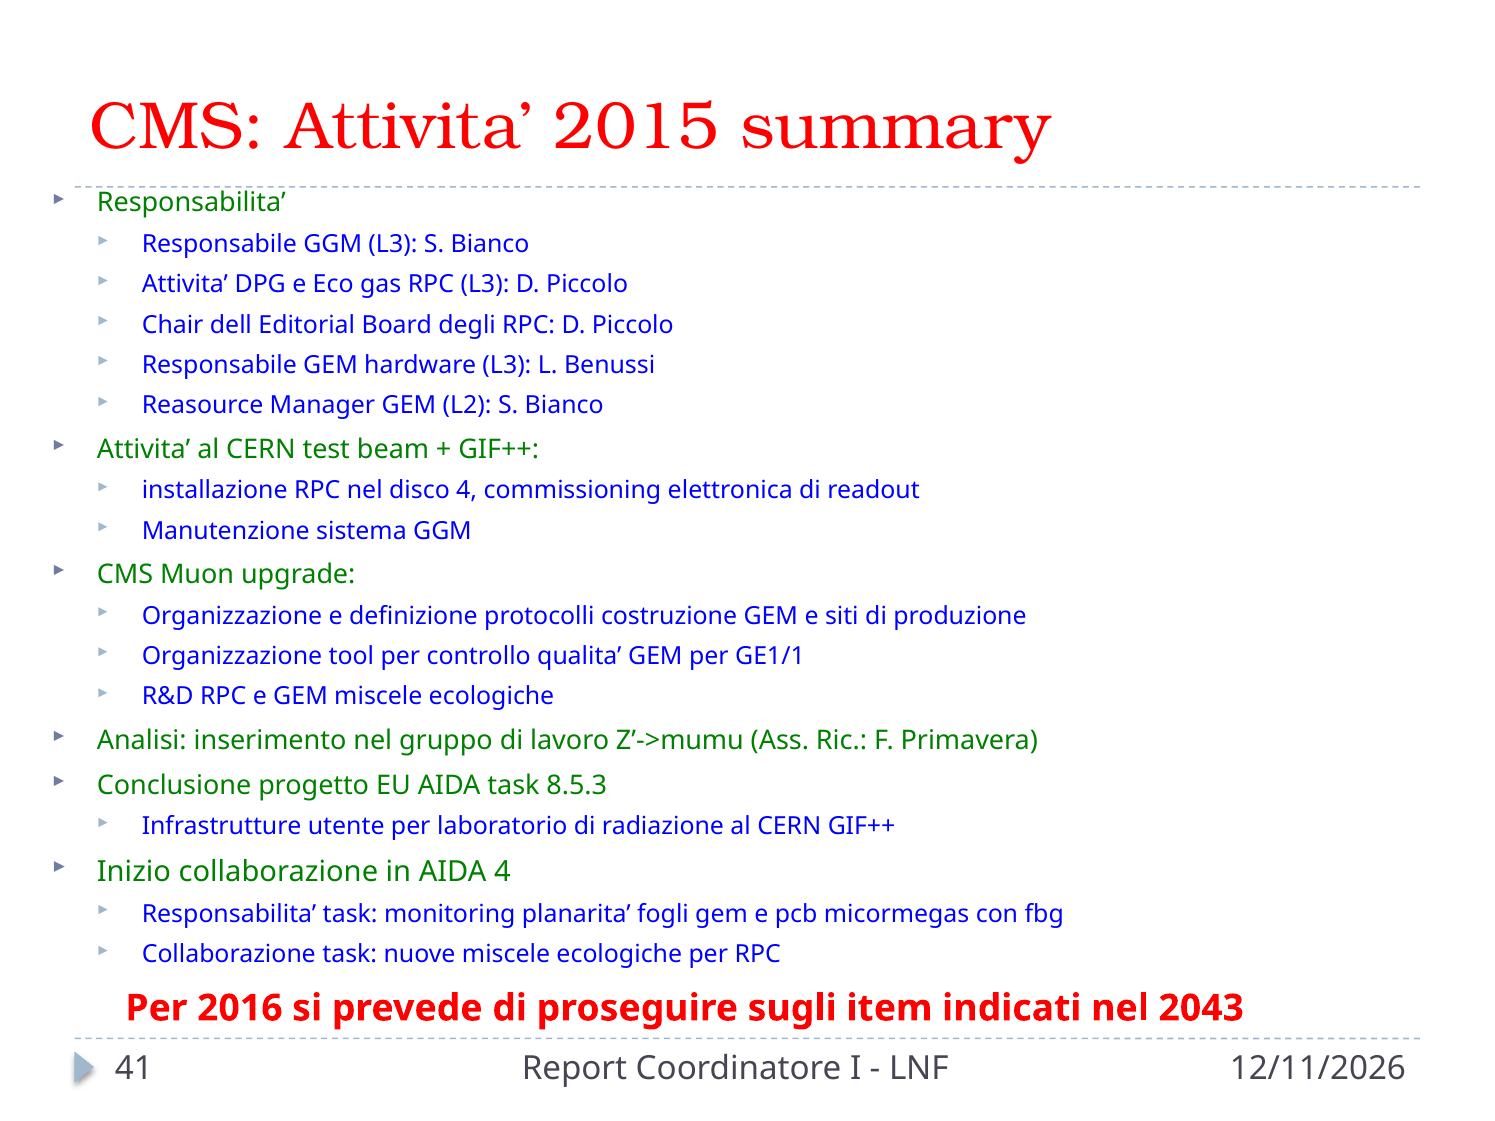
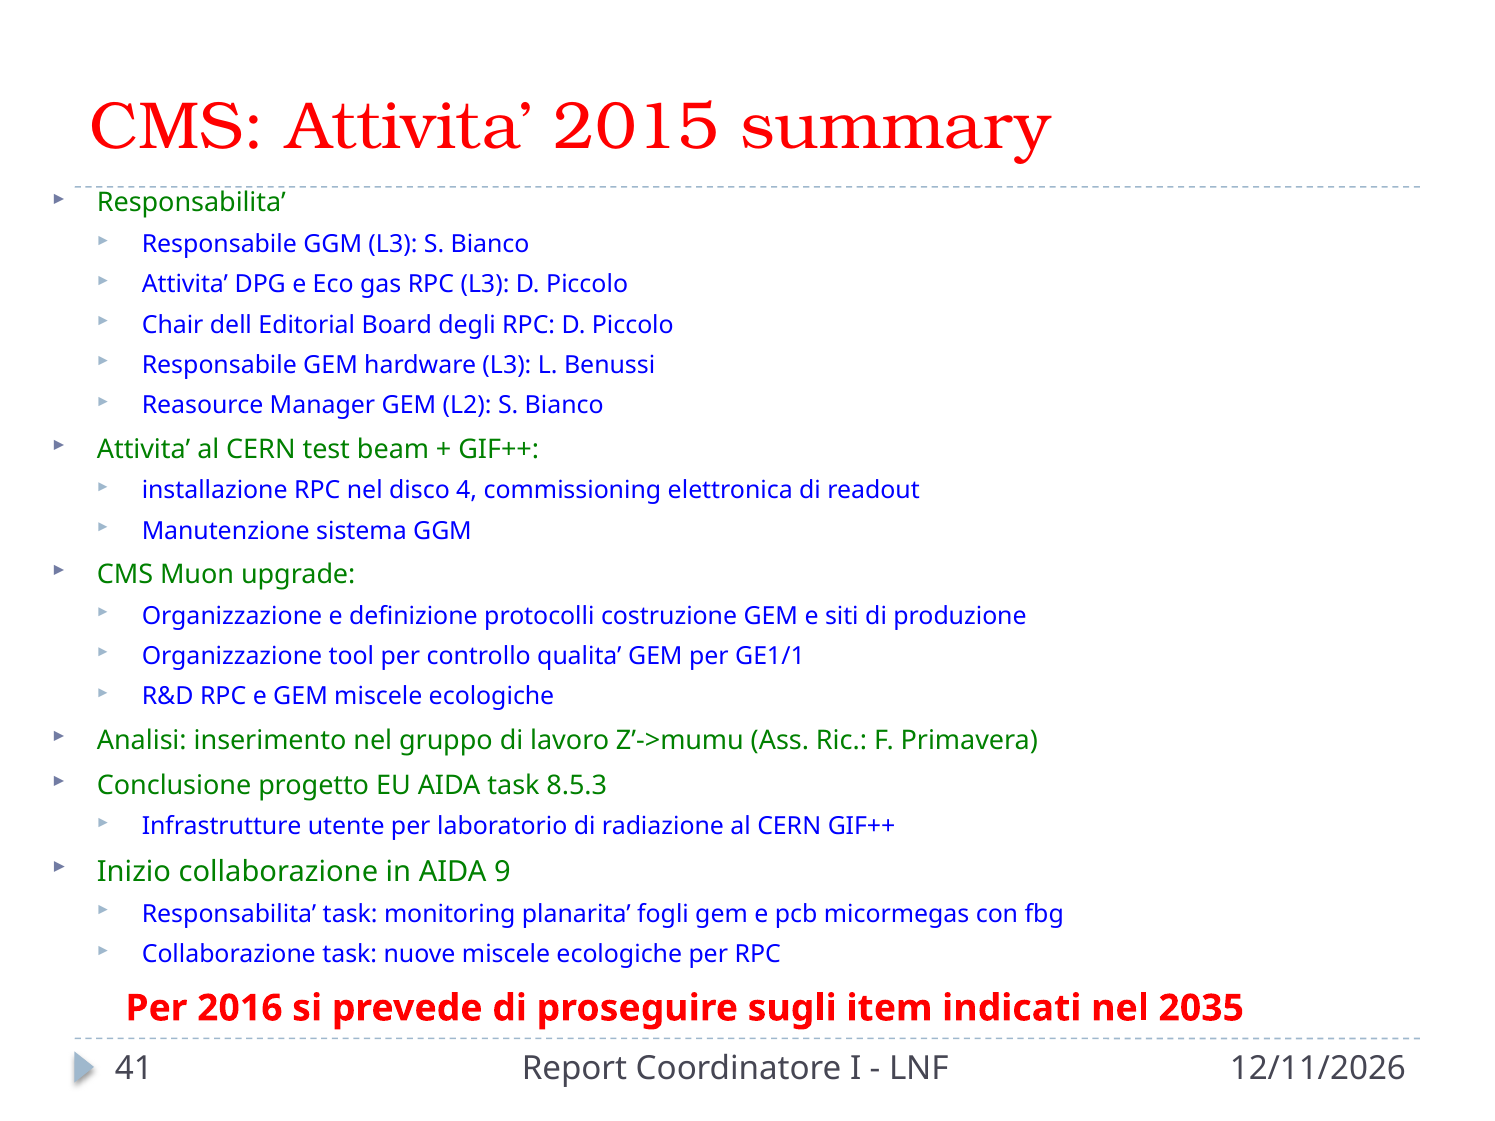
AIDA 4: 4 -> 9
2043: 2043 -> 2035
